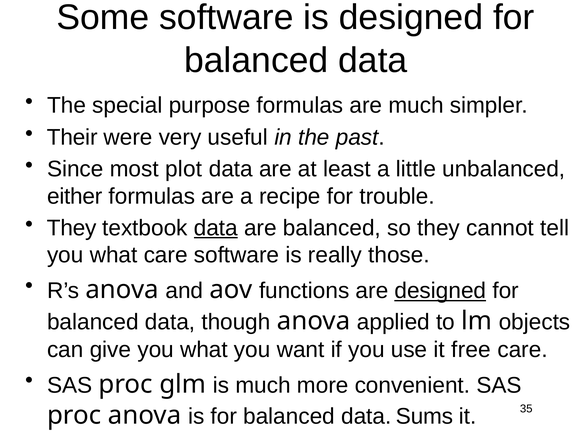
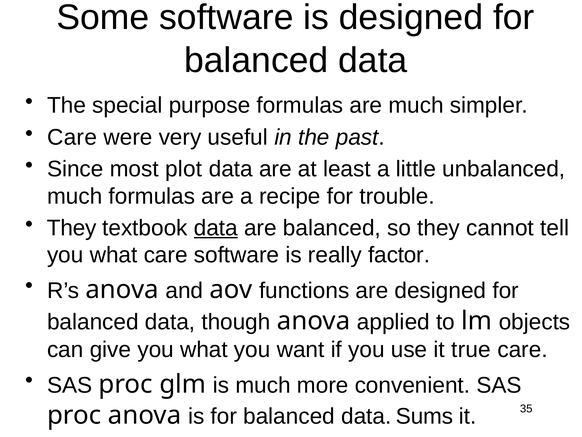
Their at (72, 137): Their -> Care
either at (75, 196): either -> much
those: those -> factor
designed at (440, 290) underline: present -> none
free: free -> true
